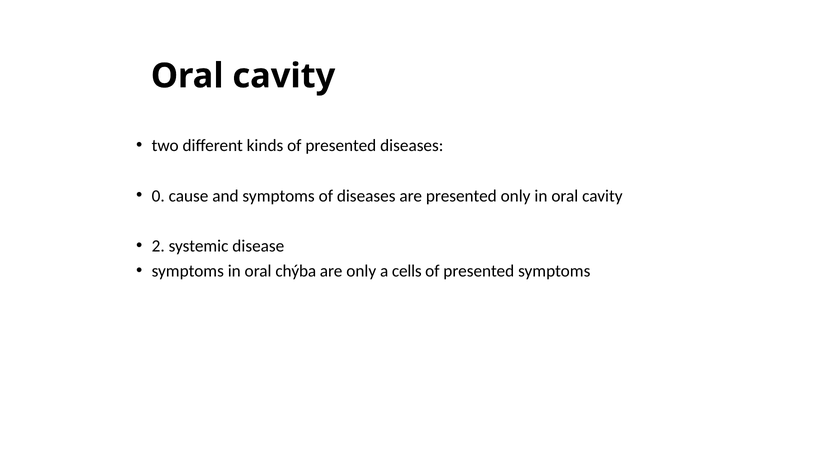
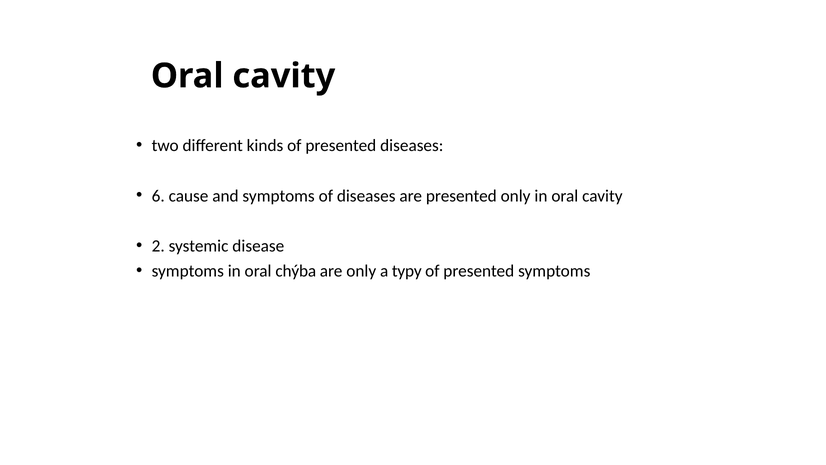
0: 0 -> 6
cells: cells -> typy
